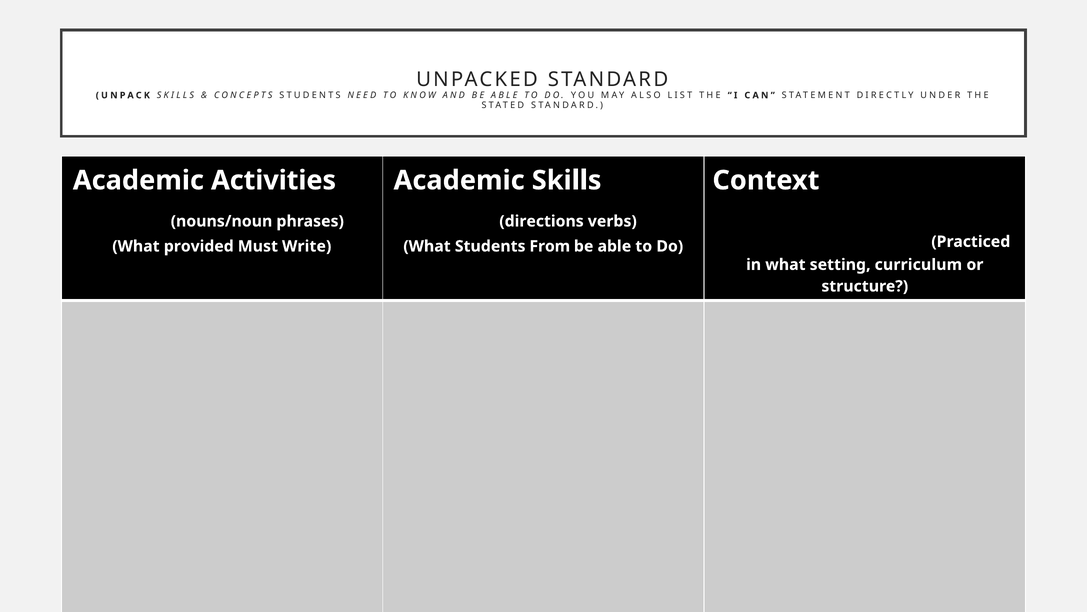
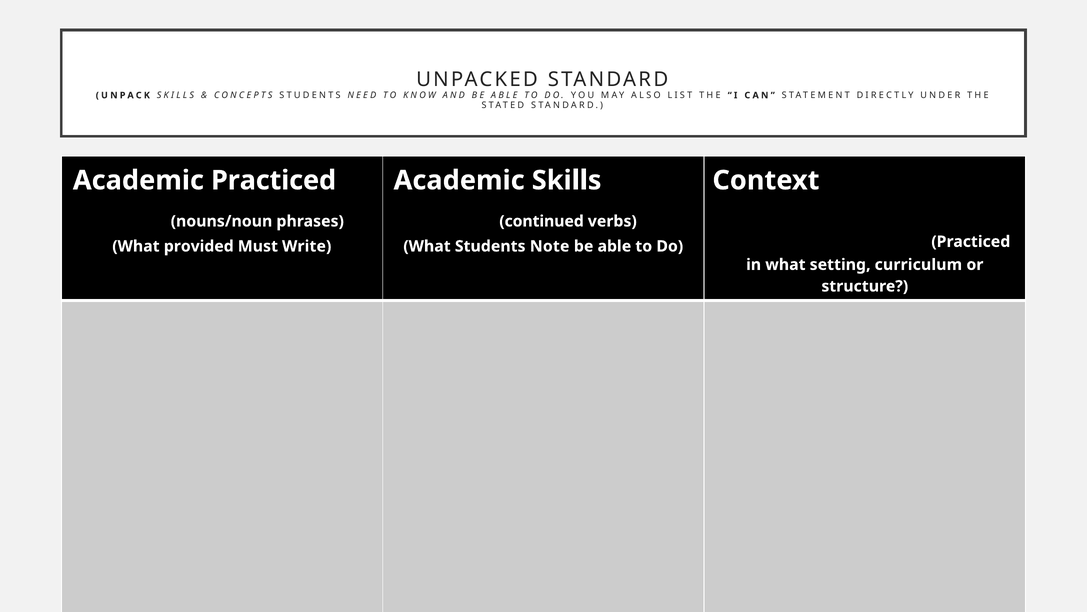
Academic Activities: Activities -> Practiced
directions: directions -> continued
From: From -> Note
